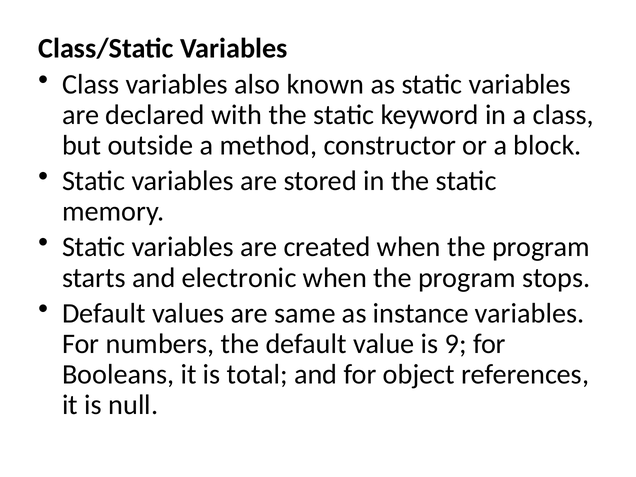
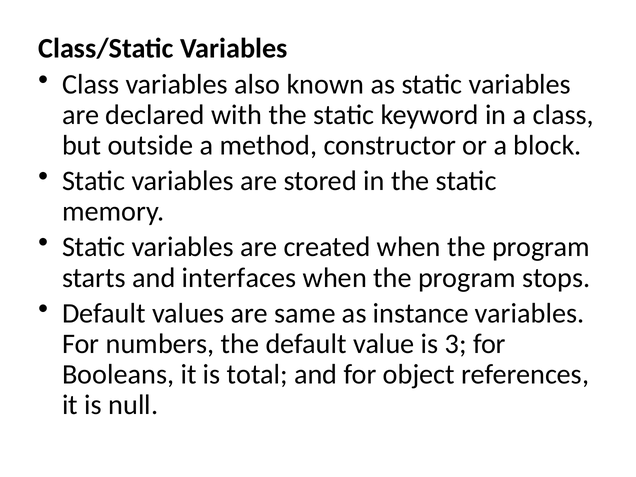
electronic: electronic -> interfaces
9: 9 -> 3
